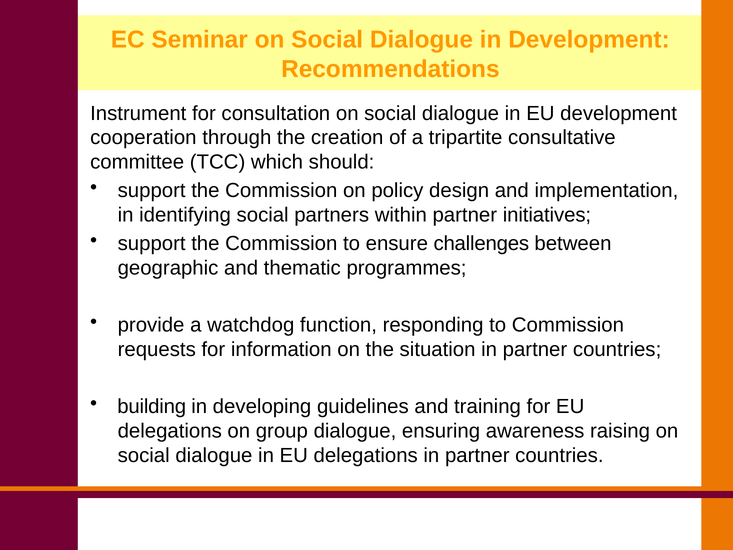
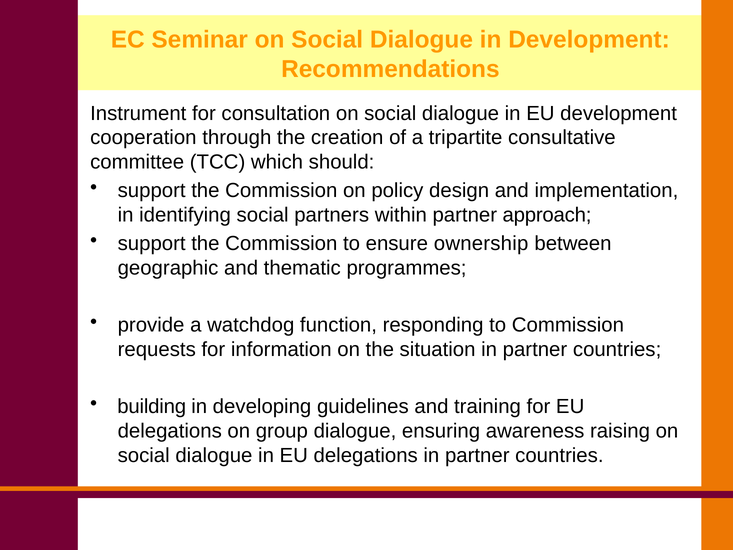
initiatives: initiatives -> approach
challenges: challenges -> ownership
